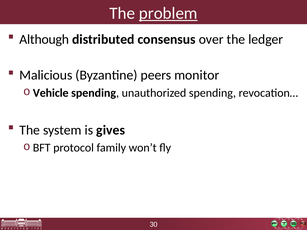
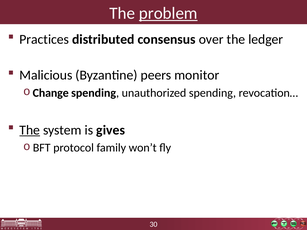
Although: Although -> Practices
Vehicle: Vehicle -> Change
The at (30, 130) underline: none -> present
